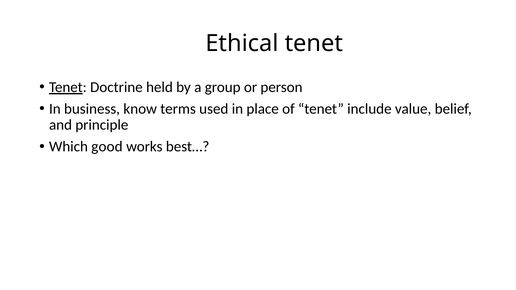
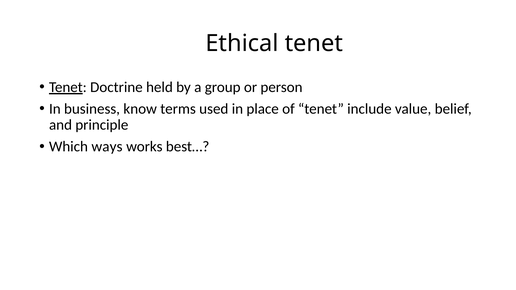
good: good -> ways
